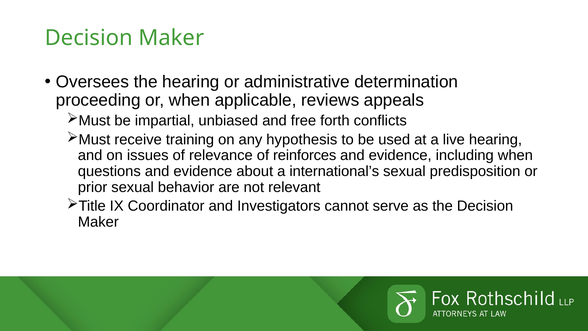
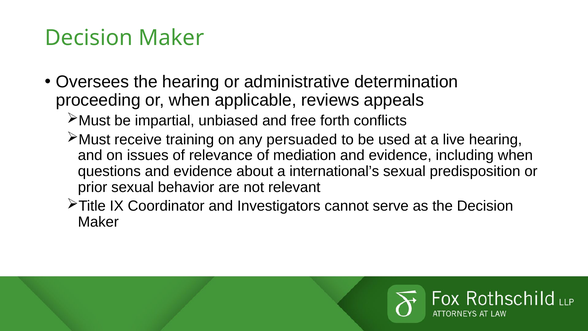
hypothesis: hypothesis -> persuaded
reinforces: reinforces -> mediation
